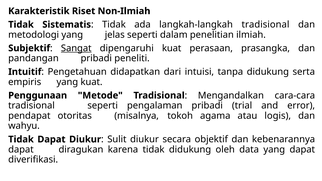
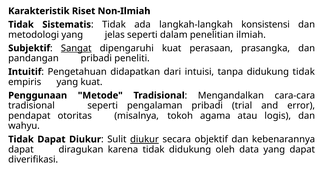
langkah-langkah tradisional: tradisional -> konsistensi
didukung serta: serta -> tidak
diukur at (144, 139) underline: none -> present
